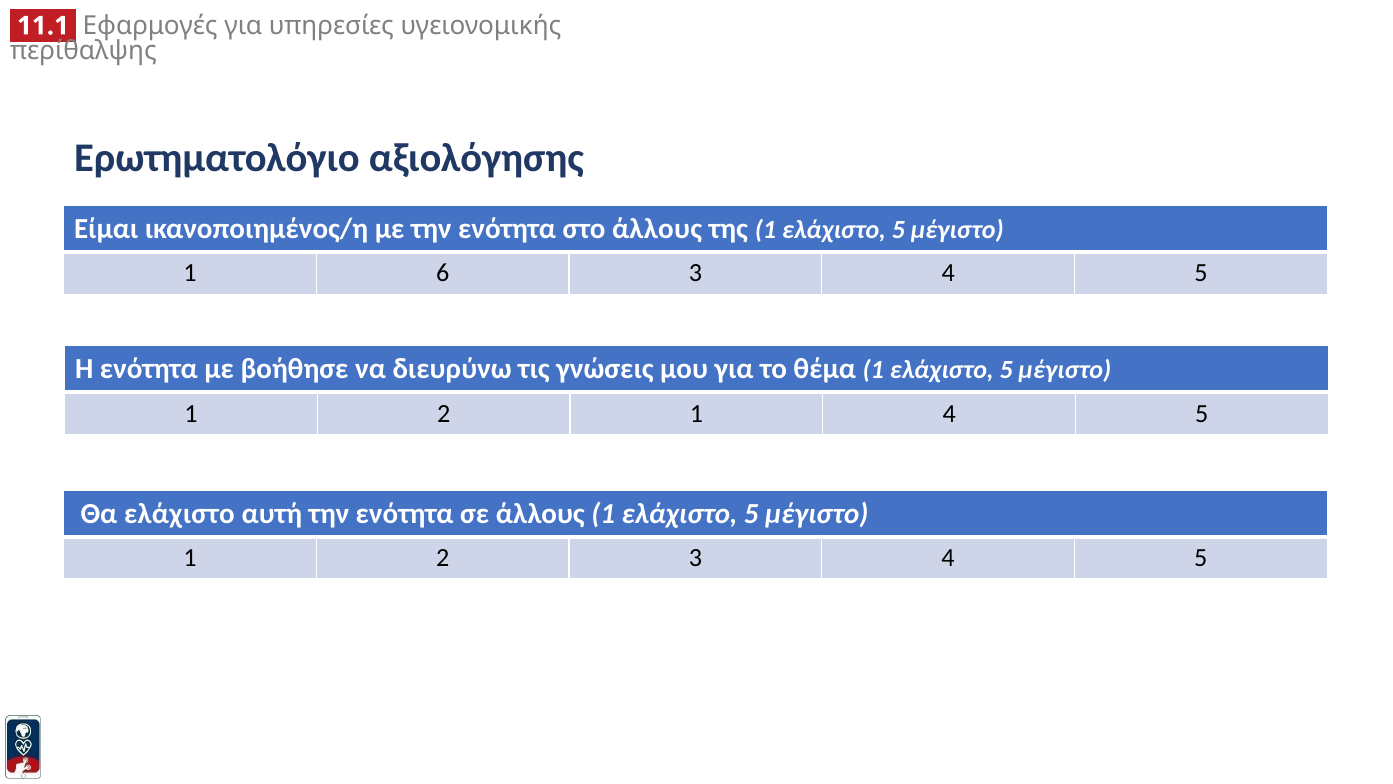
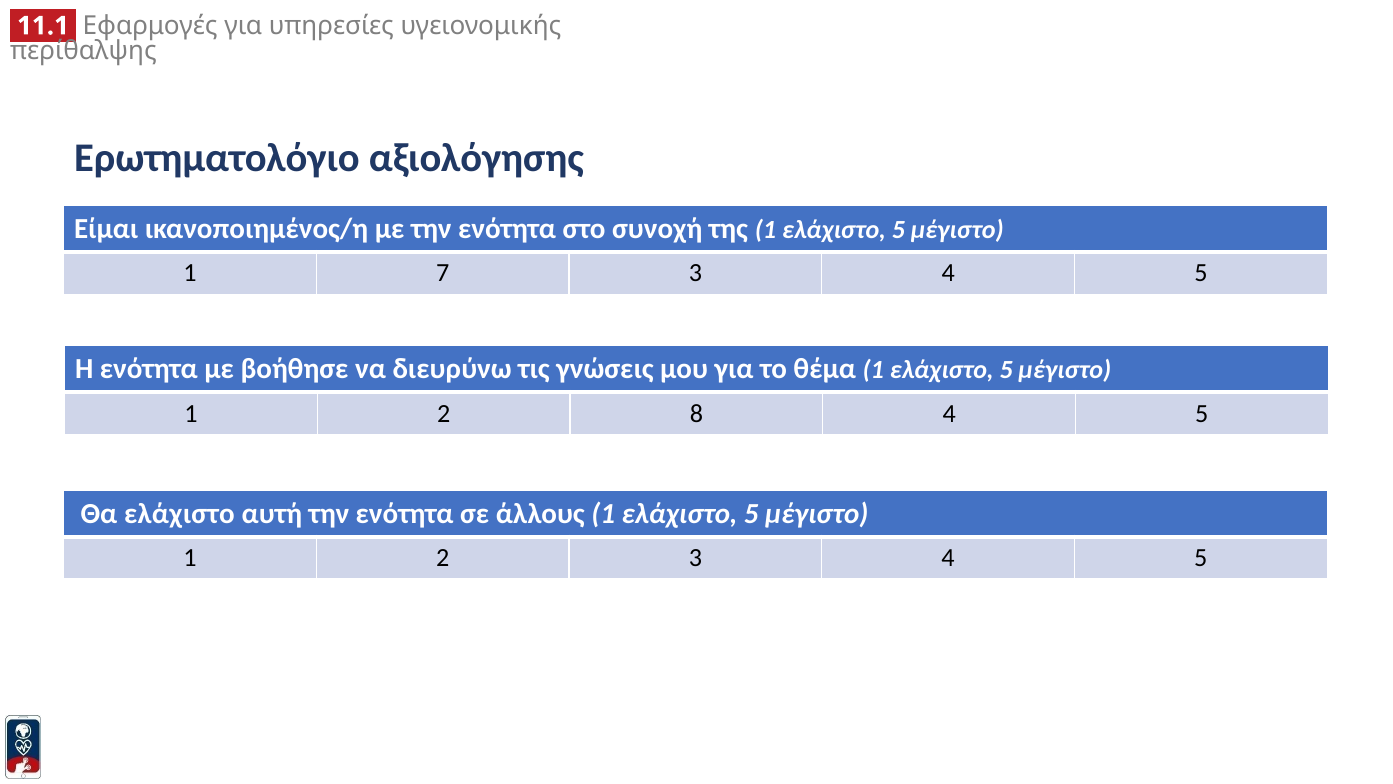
στο άλλους: άλλους -> συνοχή
6: 6 -> 7
2 1: 1 -> 8
